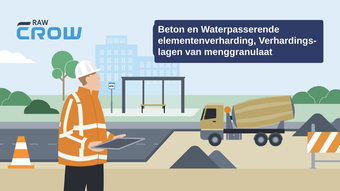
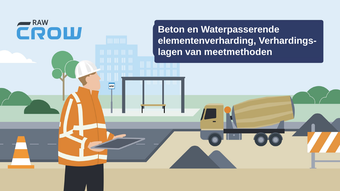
menggranulaat: menggranulaat -> meetmethoden
